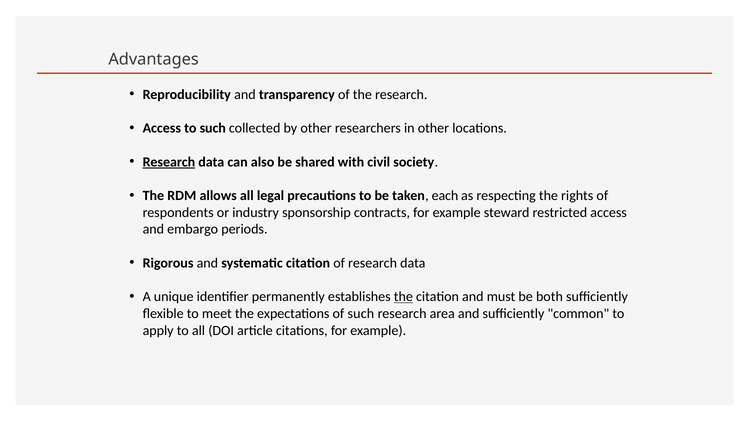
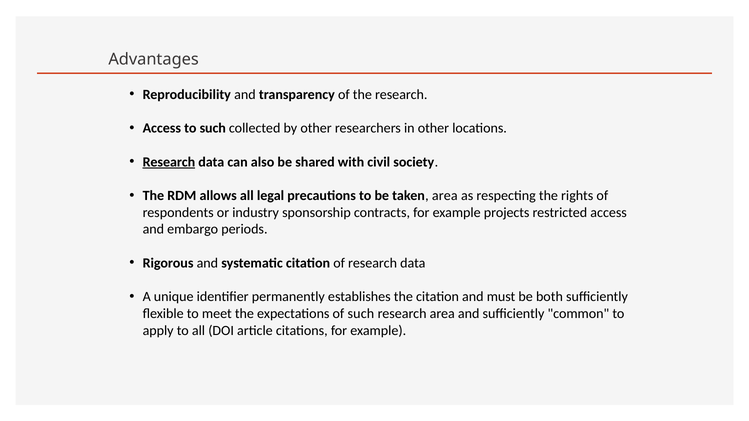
taken each: each -> area
steward: steward -> projects
the at (403, 297) underline: present -> none
